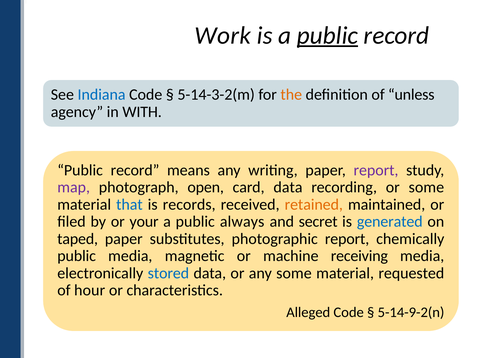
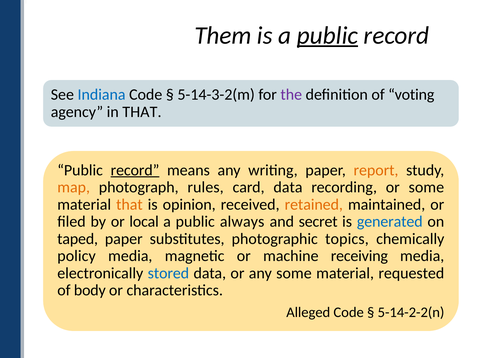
Work: Work -> Them
the colour: orange -> purple
unless: unless -> voting
in WITH: WITH -> THAT
record at (135, 170) underline: none -> present
report at (376, 170) colour: purple -> orange
map colour: purple -> orange
open: open -> rules
that at (129, 205) colour: blue -> orange
records: records -> opinion
your: your -> local
photographic report: report -> topics
public at (77, 256): public -> policy
hour: hour -> body
5-14-9-2(n: 5-14-9-2(n -> 5-14-2-2(n
